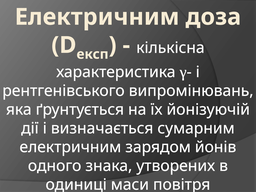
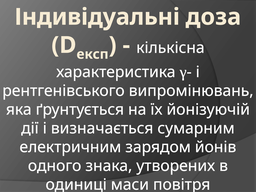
Електричним at (97, 17): Електричним -> Індивідуальні
